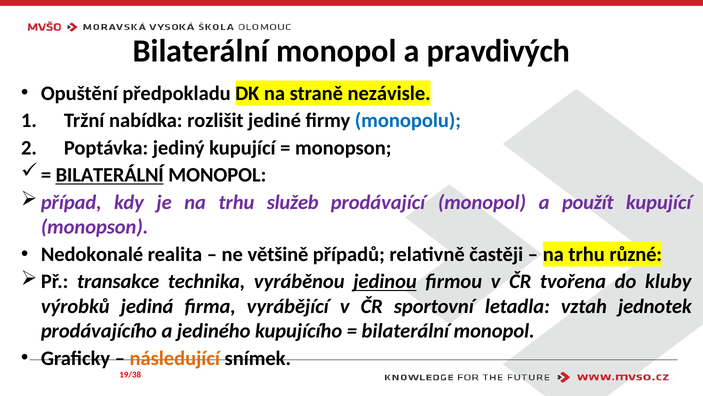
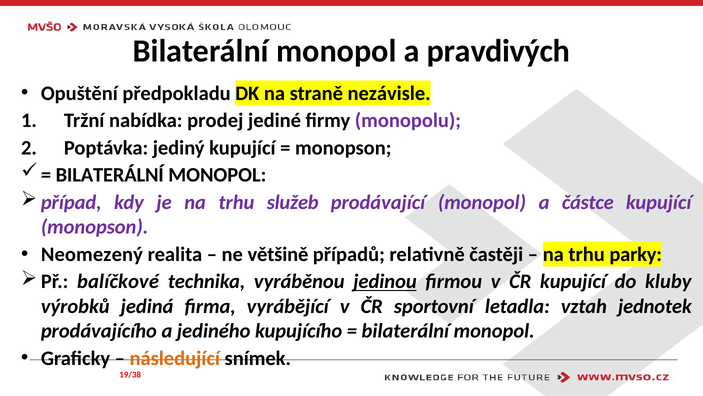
rozlišit: rozlišit -> prodej
monopolu colour: blue -> purple
BILATERÁLNÍ at (110, 175) underline: present -> none
použít: použít -> částce
Nedokonalé: Nedokonalé -> Neomezený
různé: různé -> parky
transakce: transakce -> balíčkové
ČR tvořena: tvořena -> kupující
